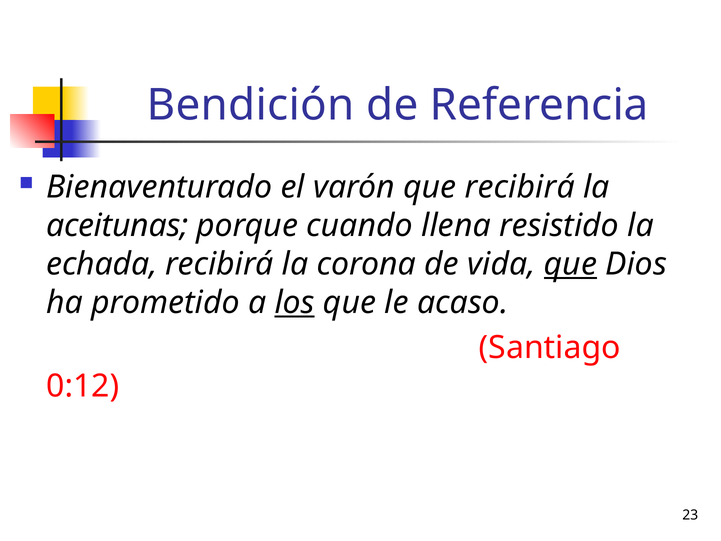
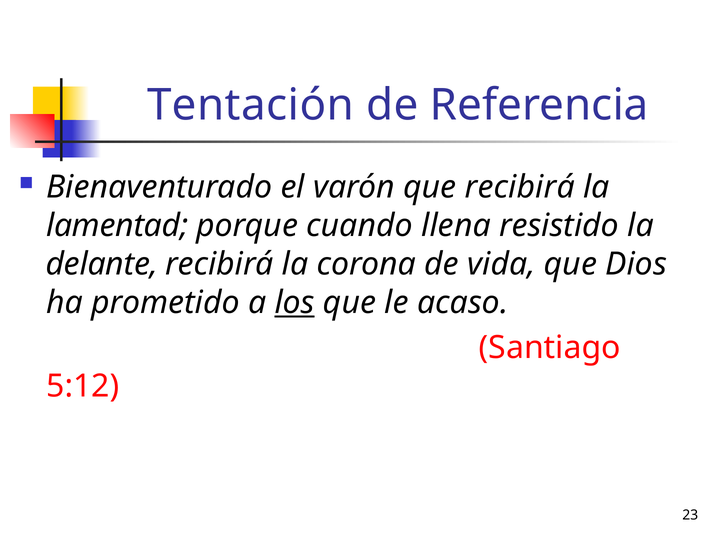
Bendición: Bendición -> Tentación
aceitunas: aceitunas -> lamentad
echada: echada -> delante
que at (570, 264) underline: present -> none
0:12: 0:12 -> 5:12
